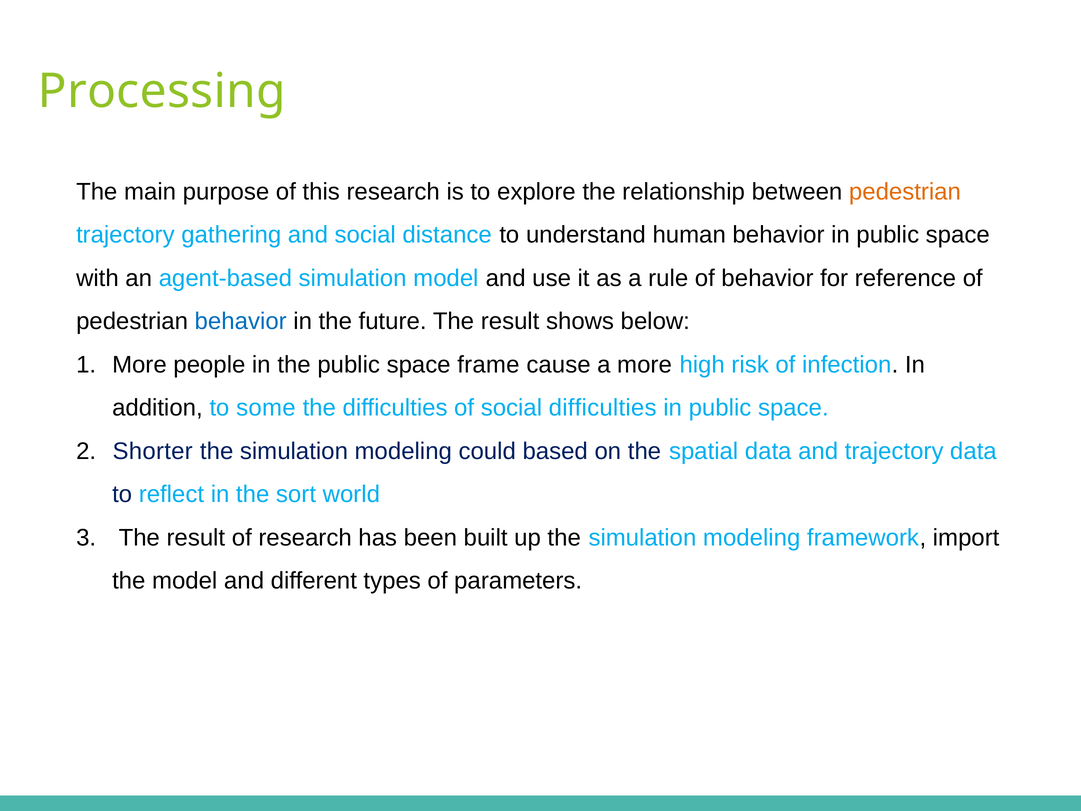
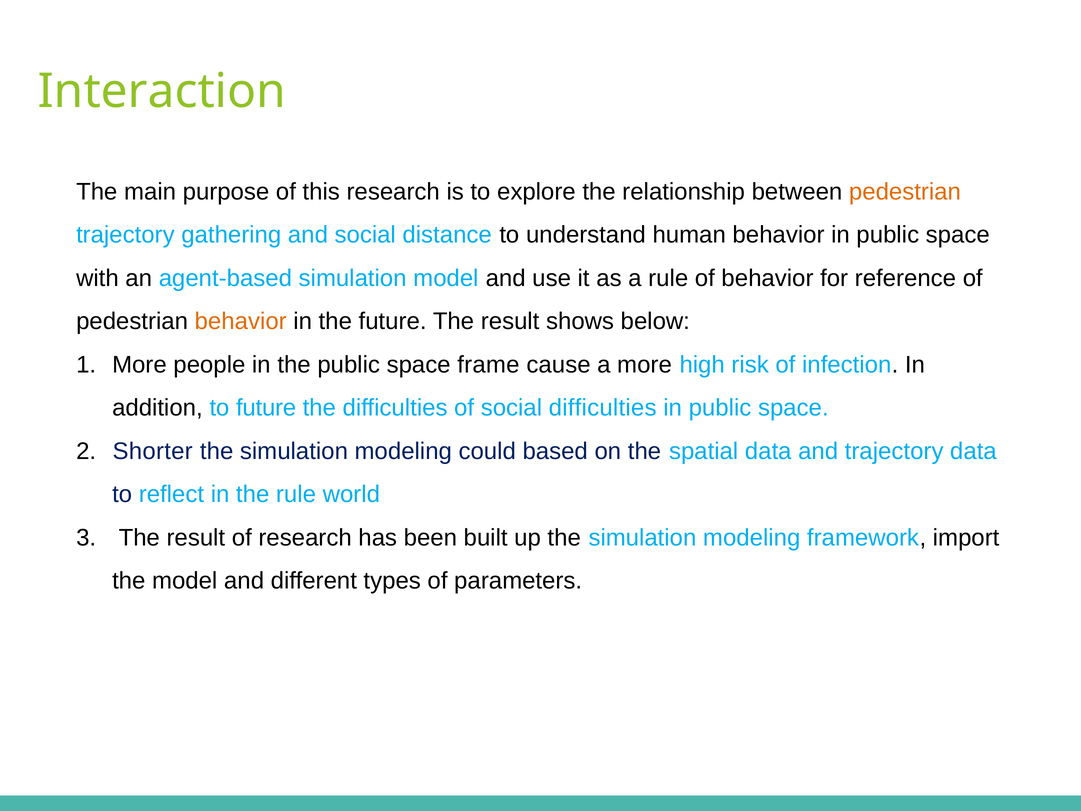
Processing: Processing -> Interaction
behavior at (241, 321) colour: blue -> orange
to some: some -> future
the sort: sort -> rule
